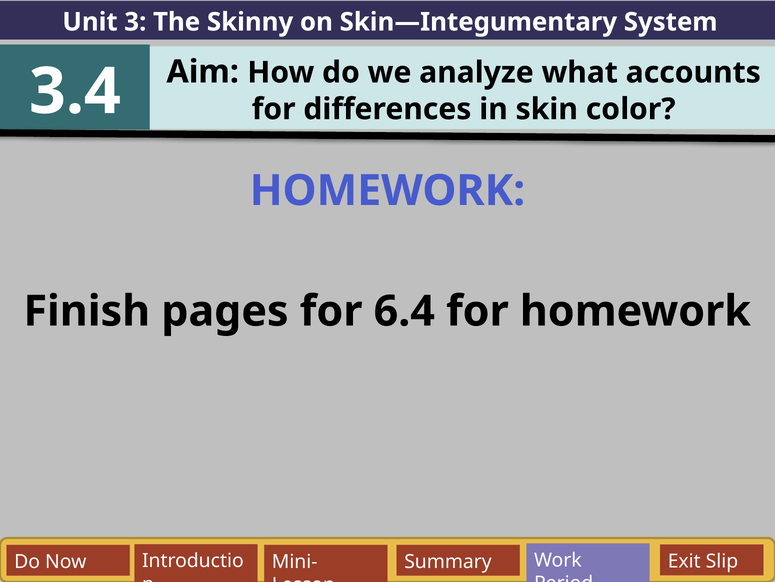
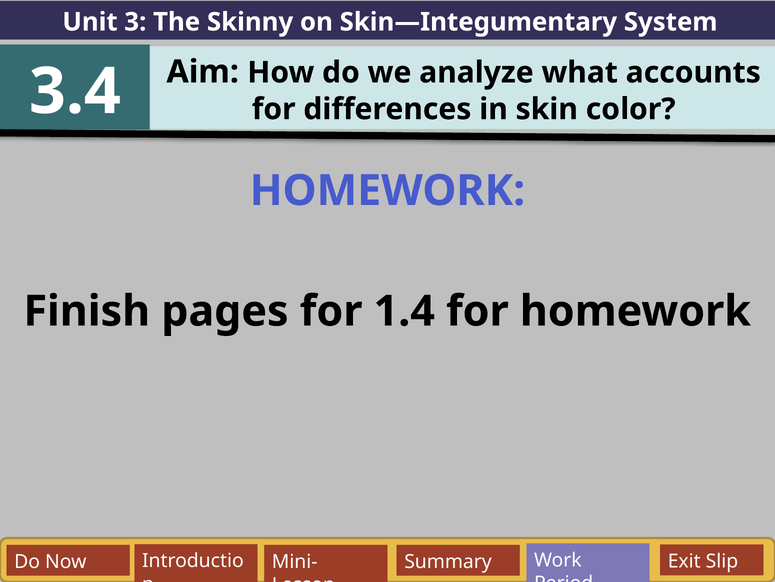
6.4: 6.4 -> 1.4
